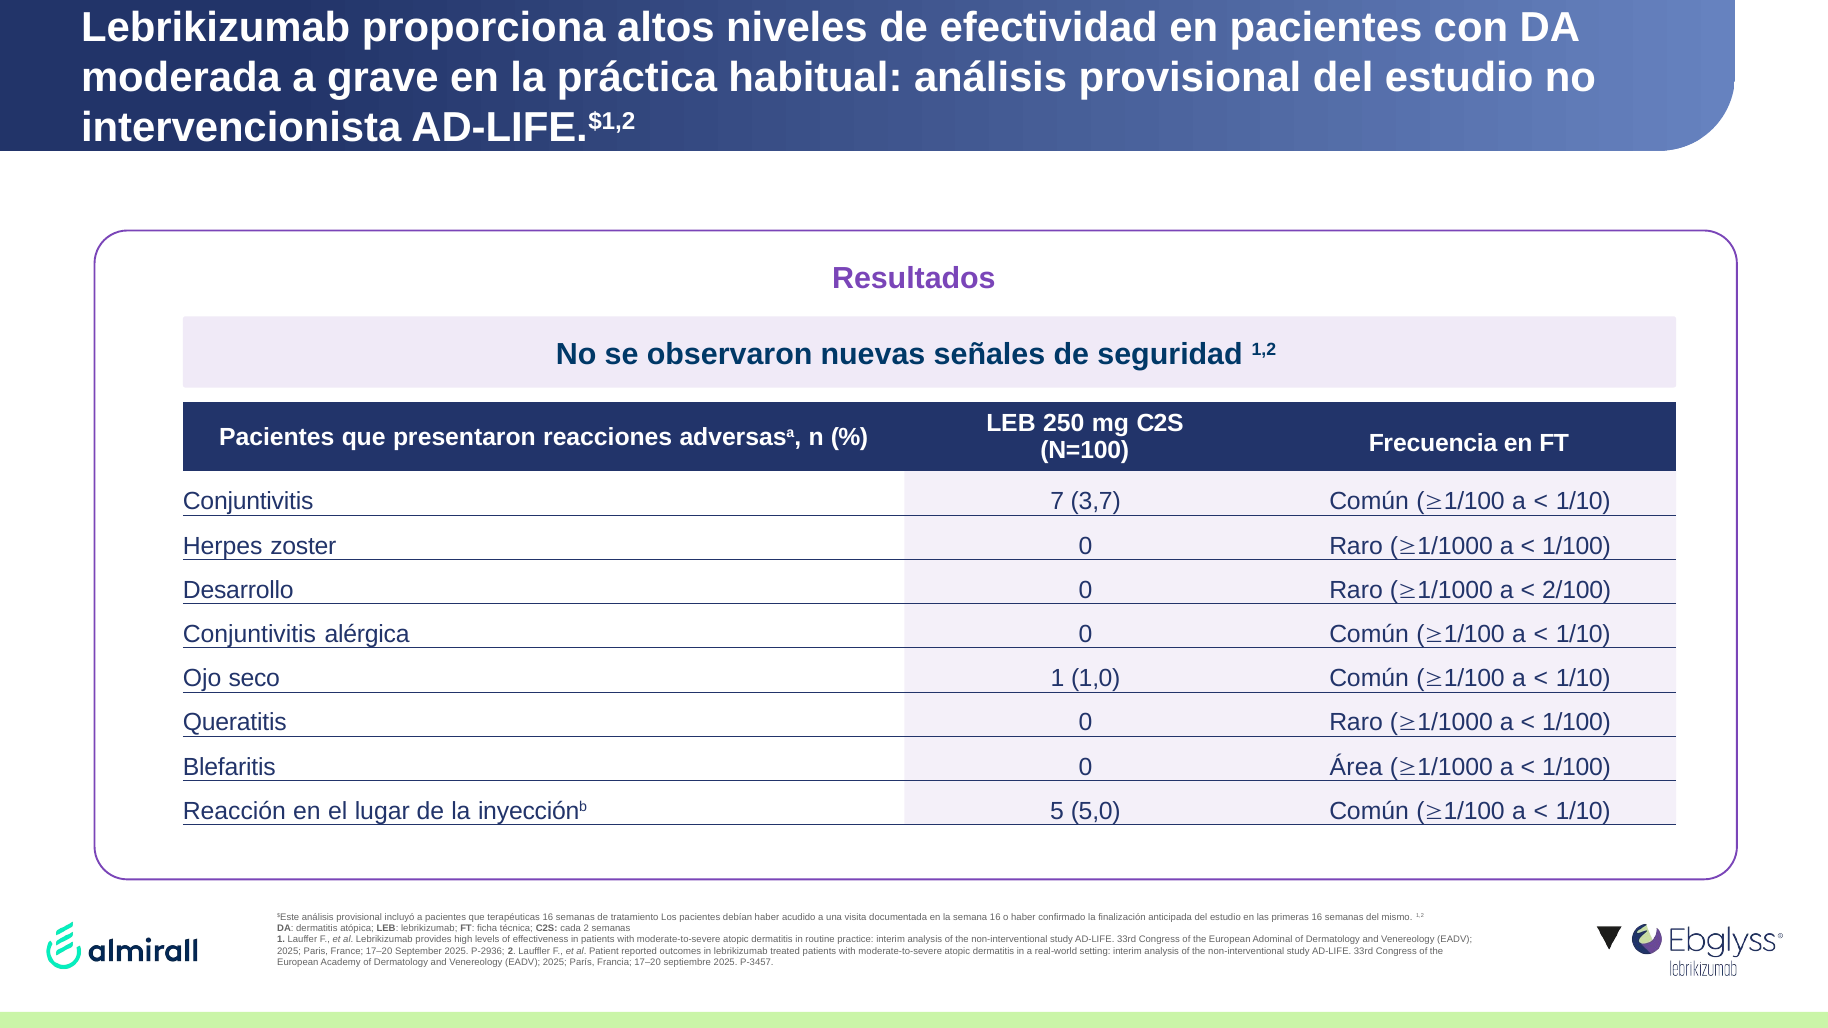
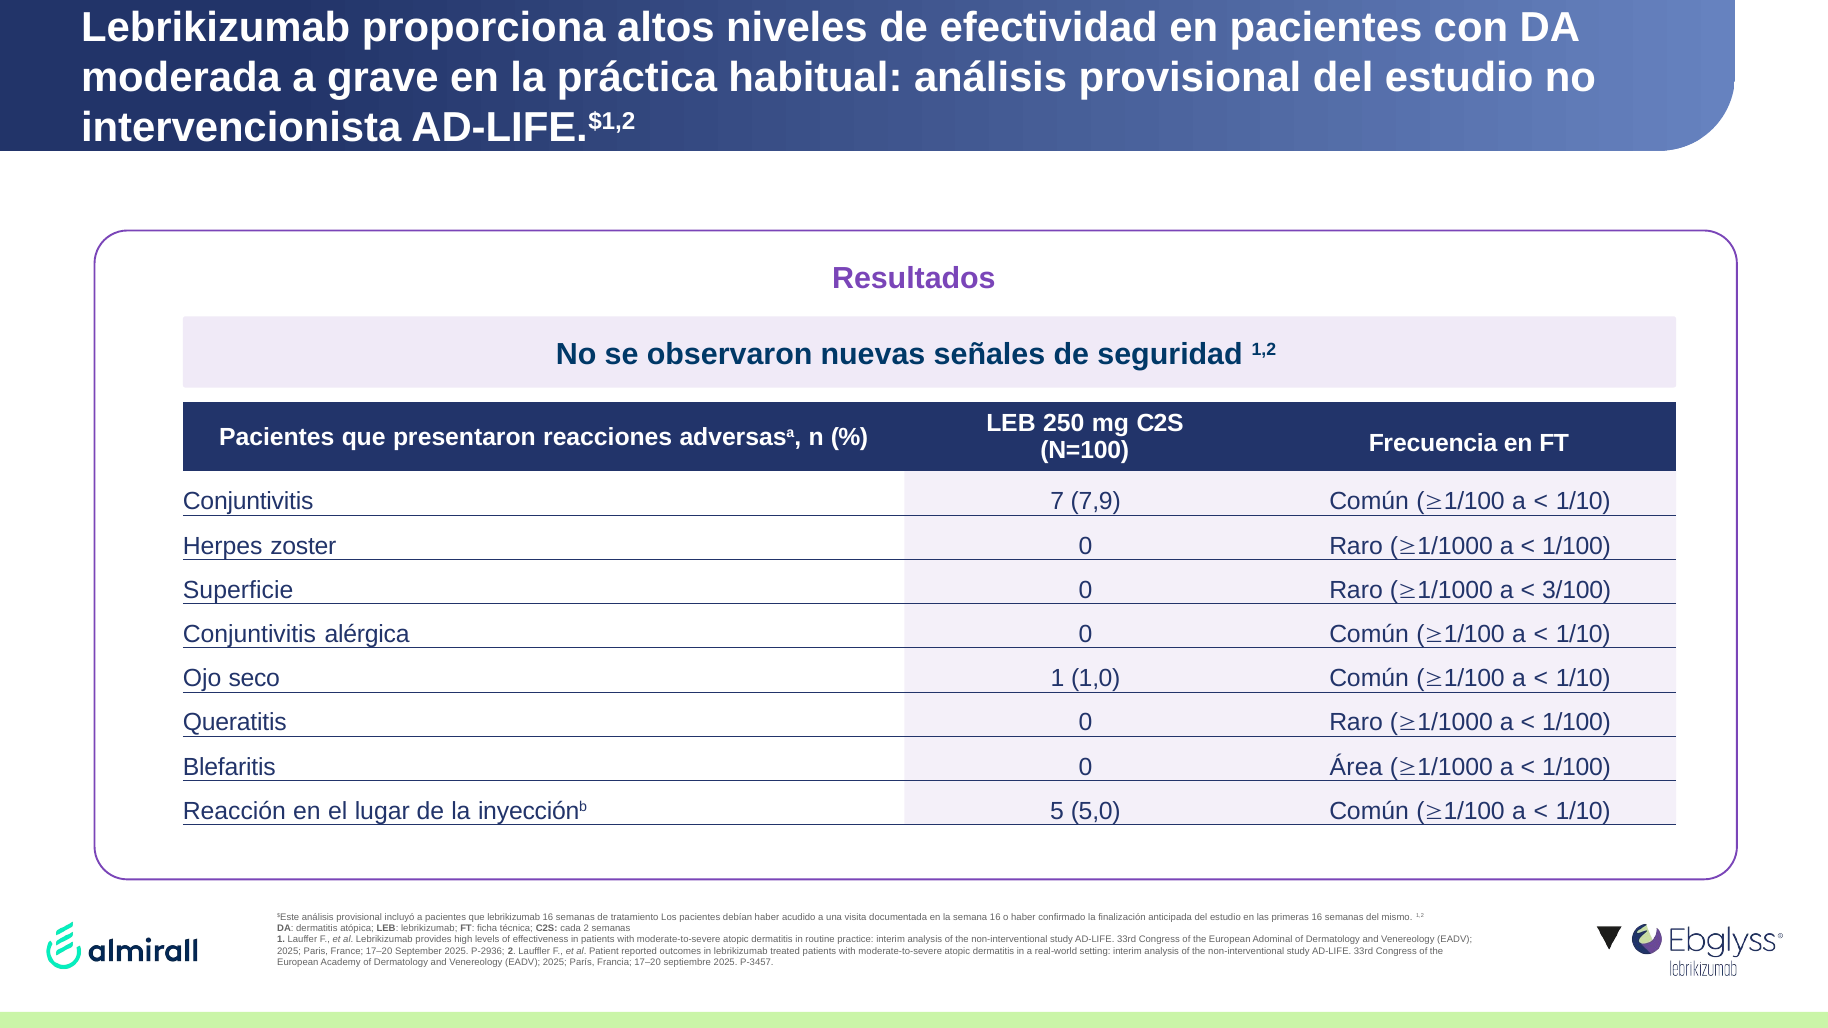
3,7: 3,7 -> 7,9
Desarrollo: Desarrollo -> Superficie
2/100: 2/100 -> 3/100
que terapéuticas: terapéuticas -> lebrikizumab
